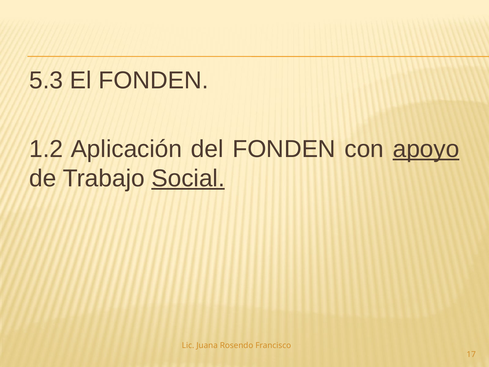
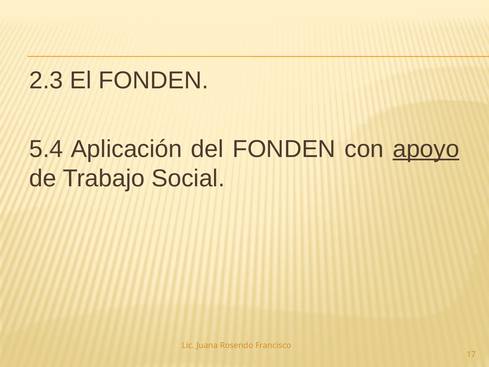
5.3: 5.3 -> 2.3
1.2: 1.2 -> 5.4
Social underline: present -> none
